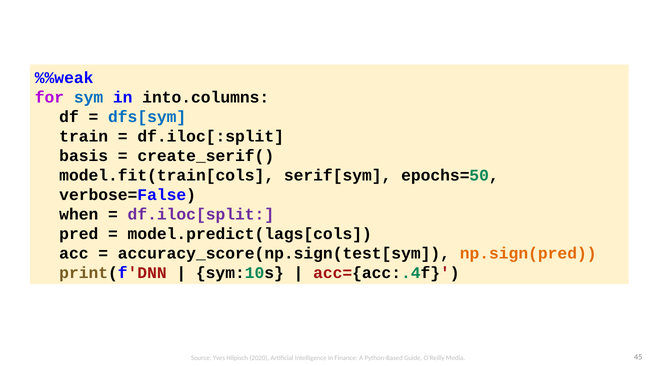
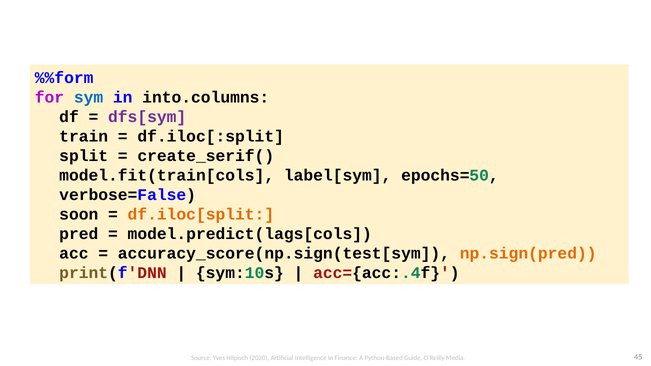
%%weak: %%weak -> %%form
dfs[sym colour: blue -> purple
basis: basis -> split
serif[sym: serif[sym -> label[sym
when: when -> soon
df.iloc[split colour: purple -> orange
